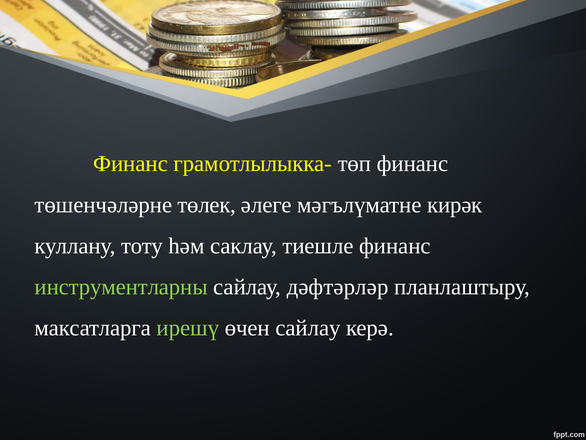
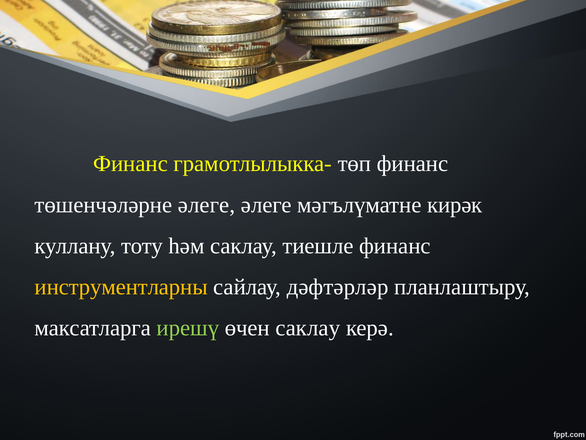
төшенчәләрне төлек: төлек -> әлеге
инструментларны colour: light green -> yellow
өчен сайлау: сайлау -> саклау
